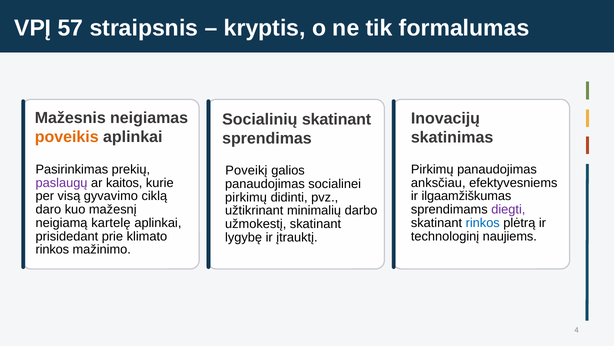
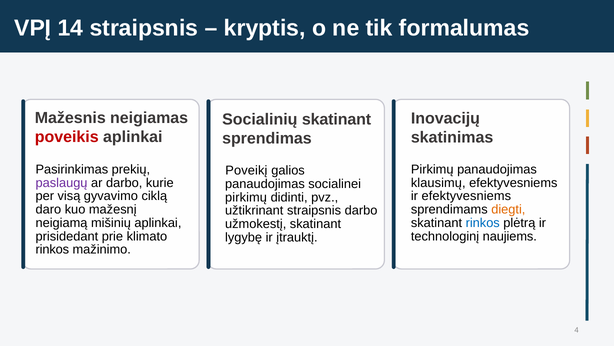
57: 57 -> 14
poveikis colour: orange -> red
ar kaitos: kaitos -> darbo
anksčiau: anksčiau -> klausimų
ir ilgaamžiškumas: ilgaamžiškumas -> efektyvesniems
diegti colour: purple -> orange
užtikrinant minimalių: minimalių -> straipsnis
kartelę: kartelę -> mišinių
